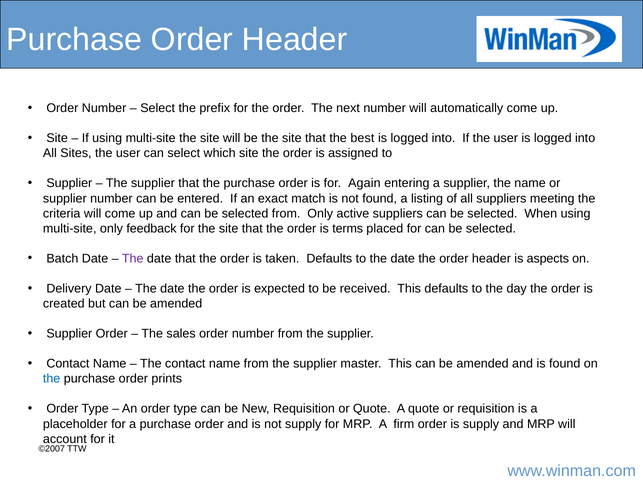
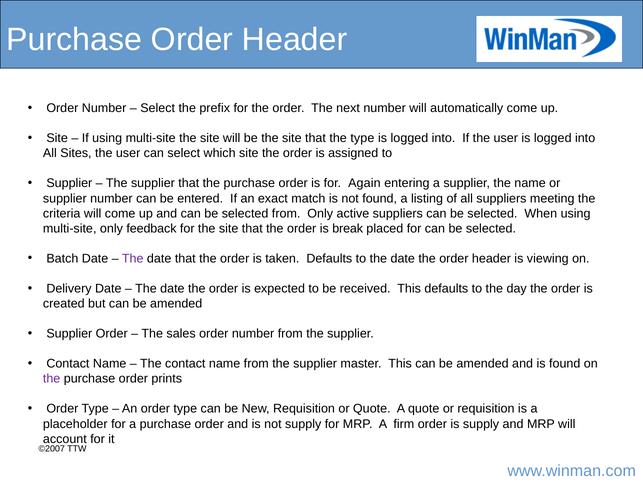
the best: best -> type
terms: terms -> break
aspects: aspects -> viewing
the at (52, 378) colour: blue -> purple
